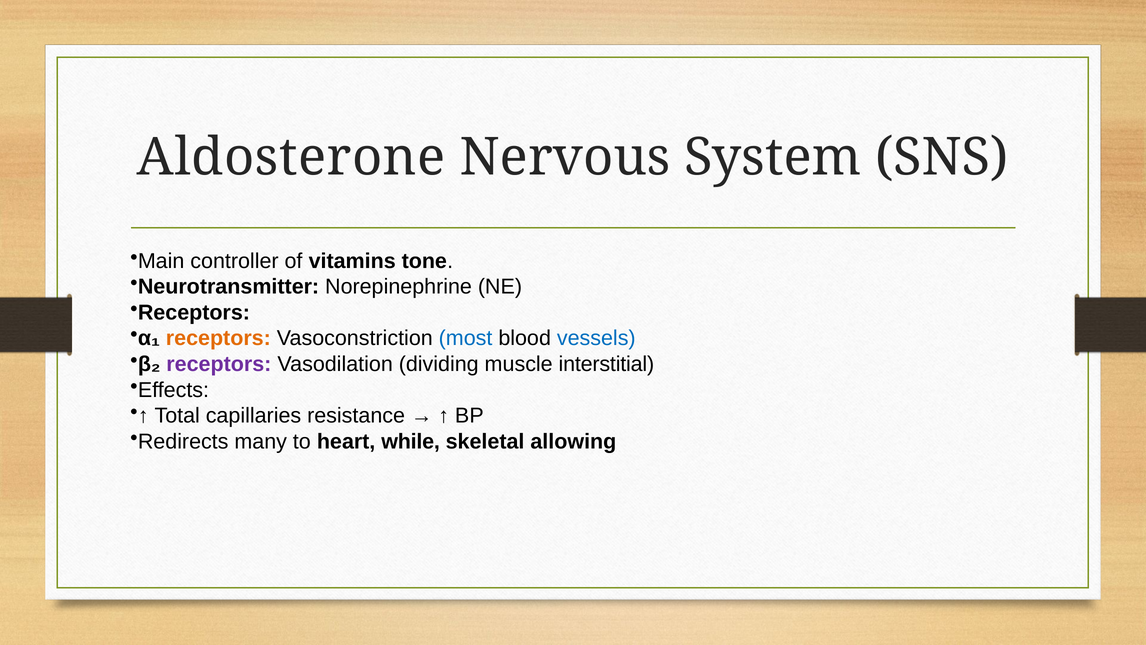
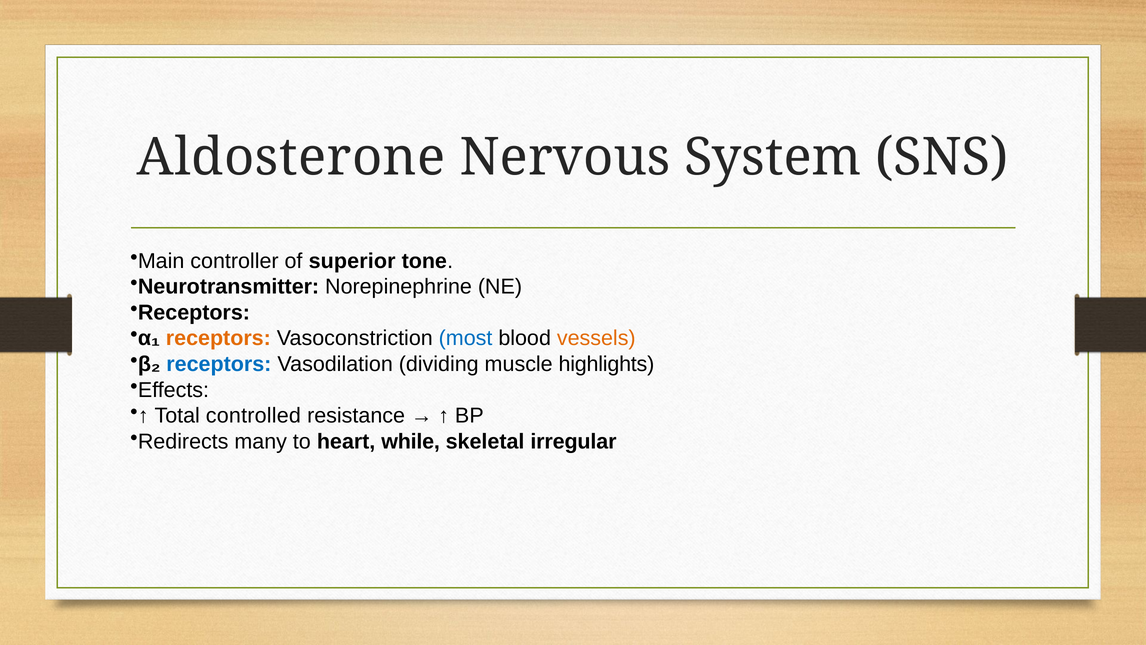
vitamins: vitamins -> superior
vessels colour: blue -> orange
receptors at (219, 364) colour: purple -> blue
interstitial: interstitial -> highlights
capillaries: capillaries -> controlled
allowing: allowing -> irregular
